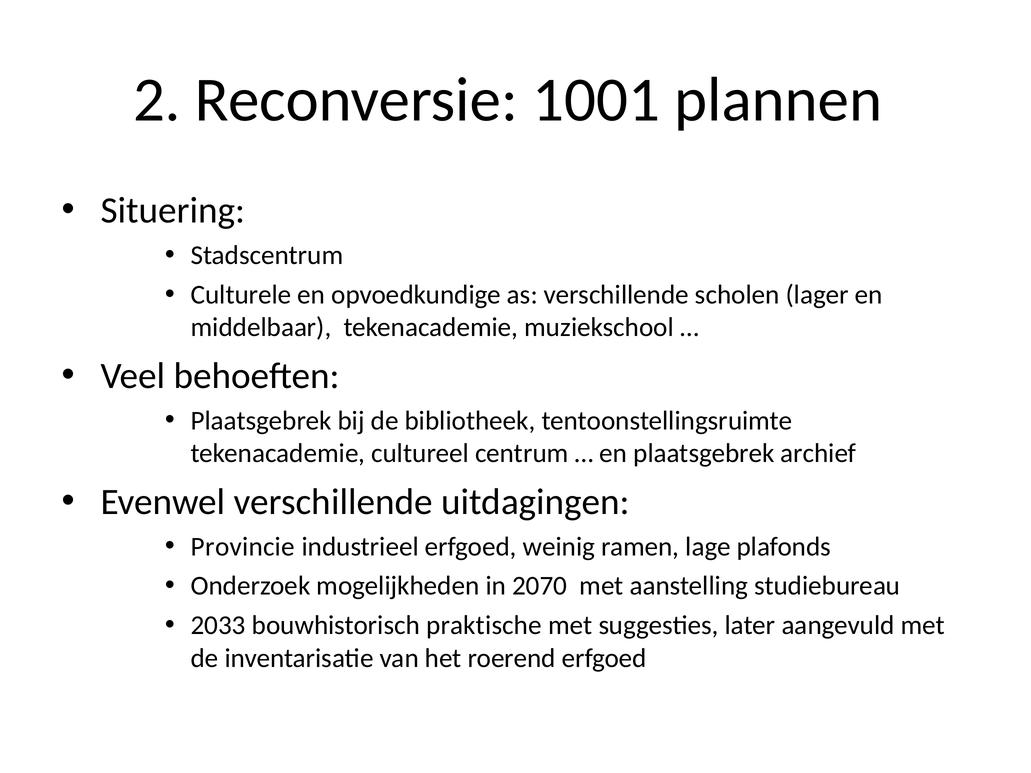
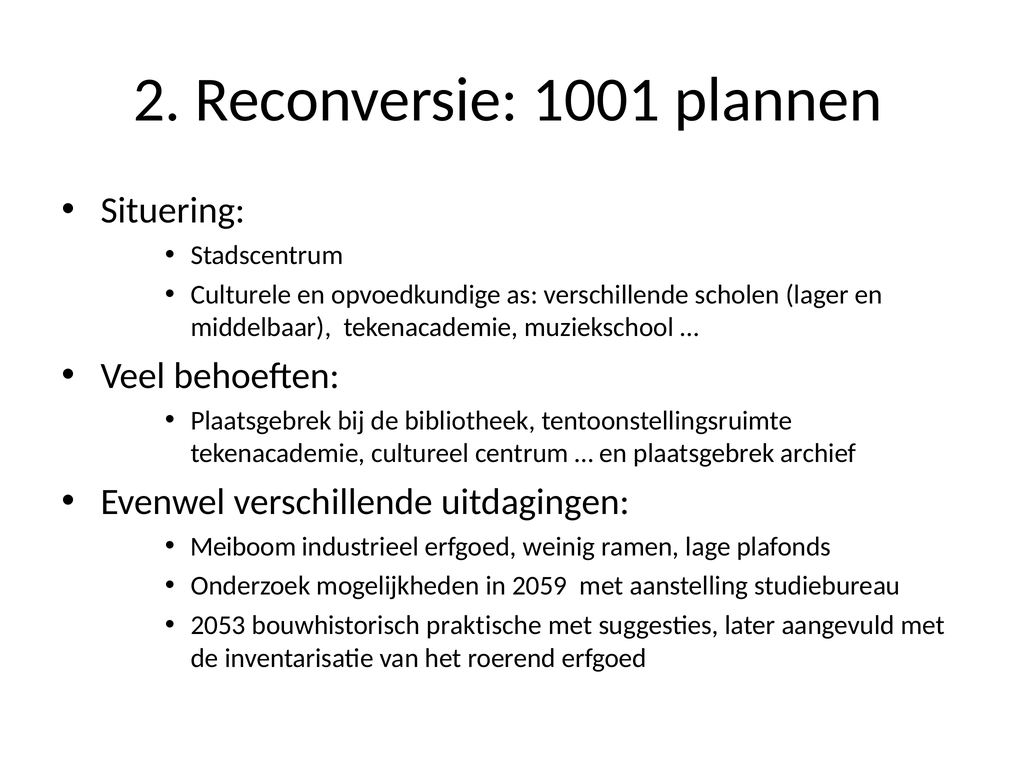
Provincie: Provincie -> Meiboom
2070: 2070 -> 2059
2033: 2033 -> 2053
